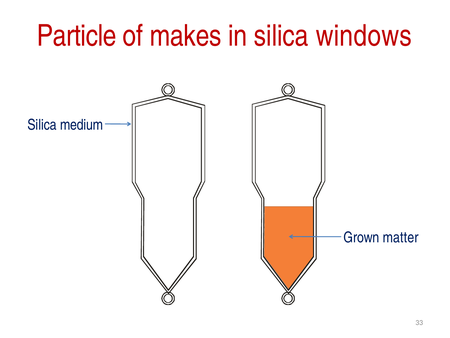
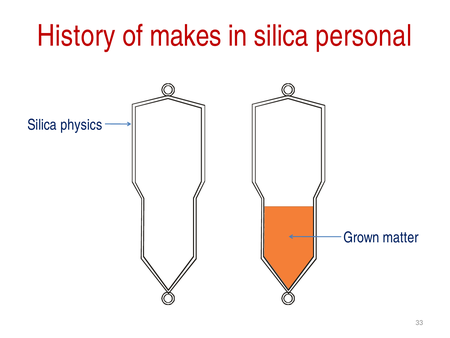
Particle: Particle -> History
windows: windows -> personal
medium: medium -> physics
